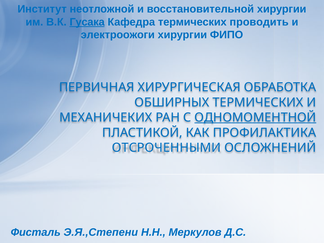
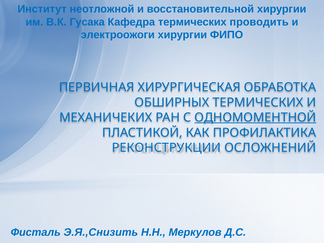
Гусака underline: present -> none
ОТСРОЧЕННЫМИ: ОТСРОЧЕННЫМИ -> РЕКОНСТРУКЦИИ
Э.Я.,Степени: Э.Я.,Степени -> Э.Я.,Снизить
